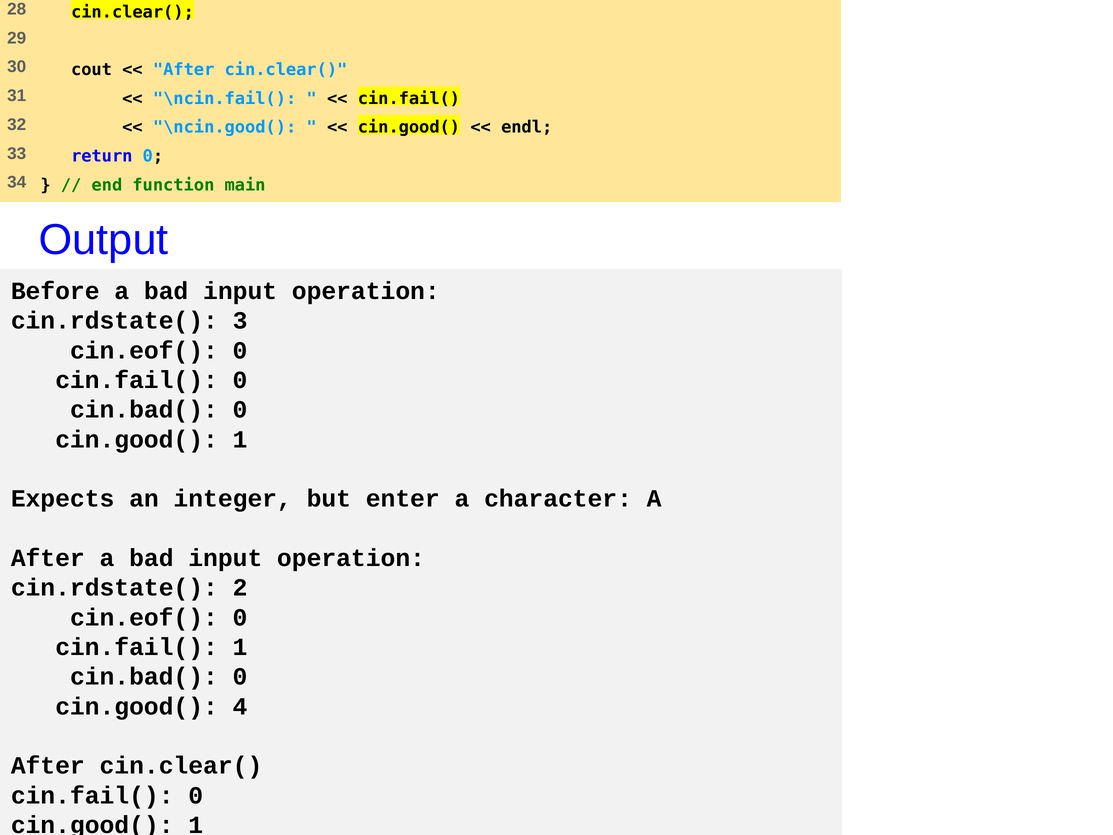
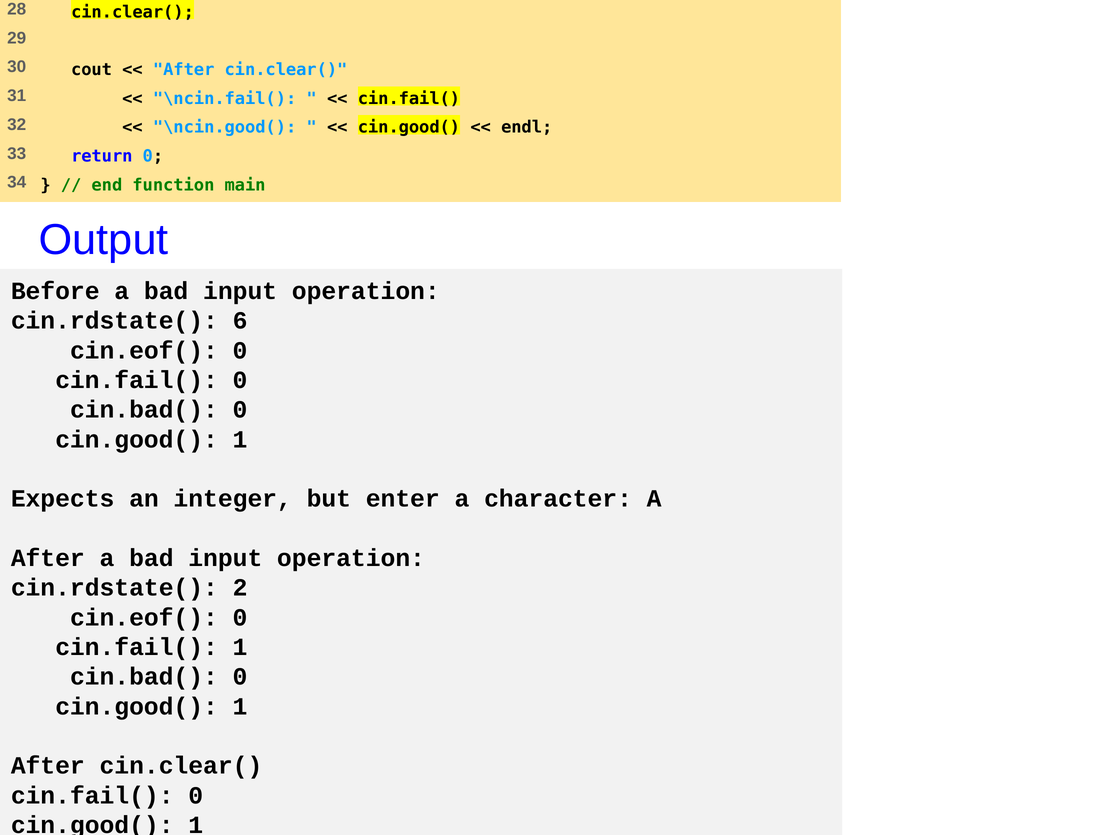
3: 3 -> 6
4 at (240, 706): 4 -> 1
